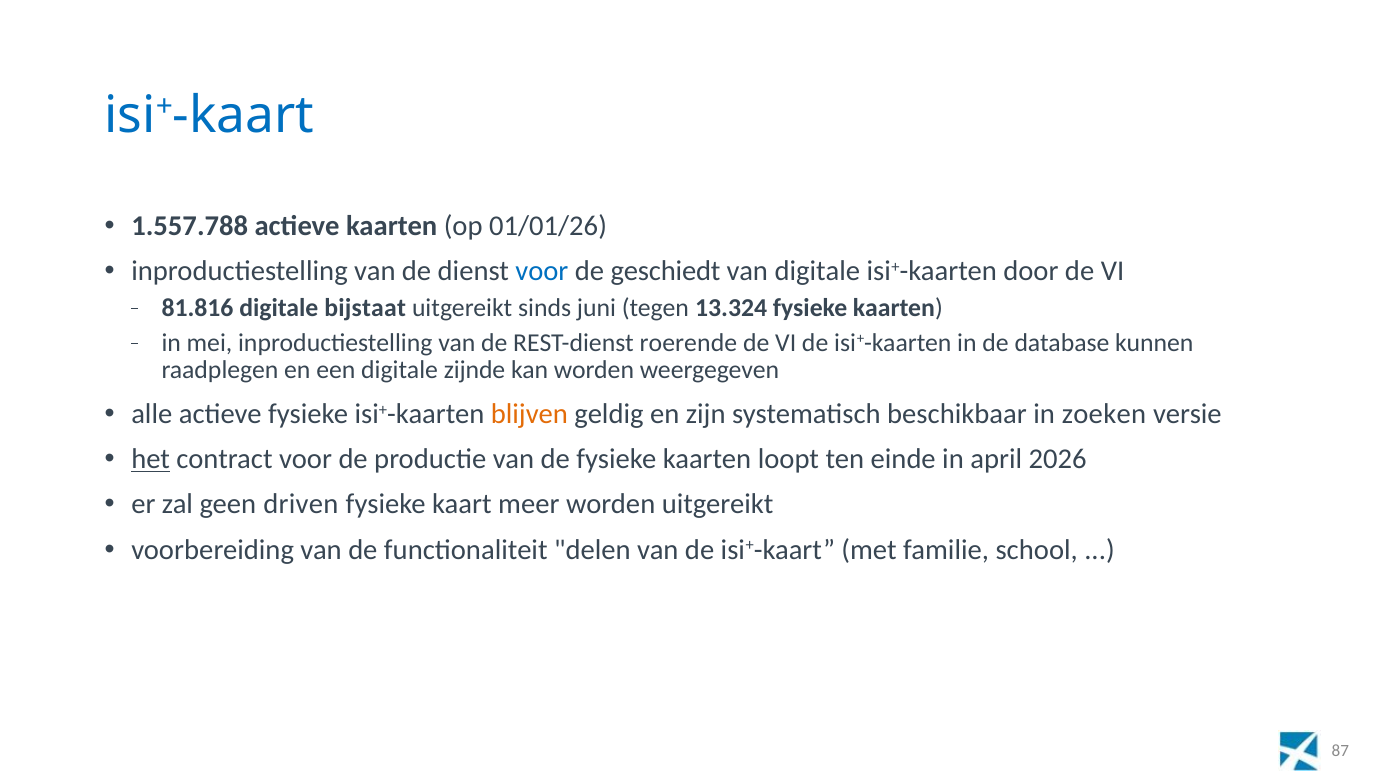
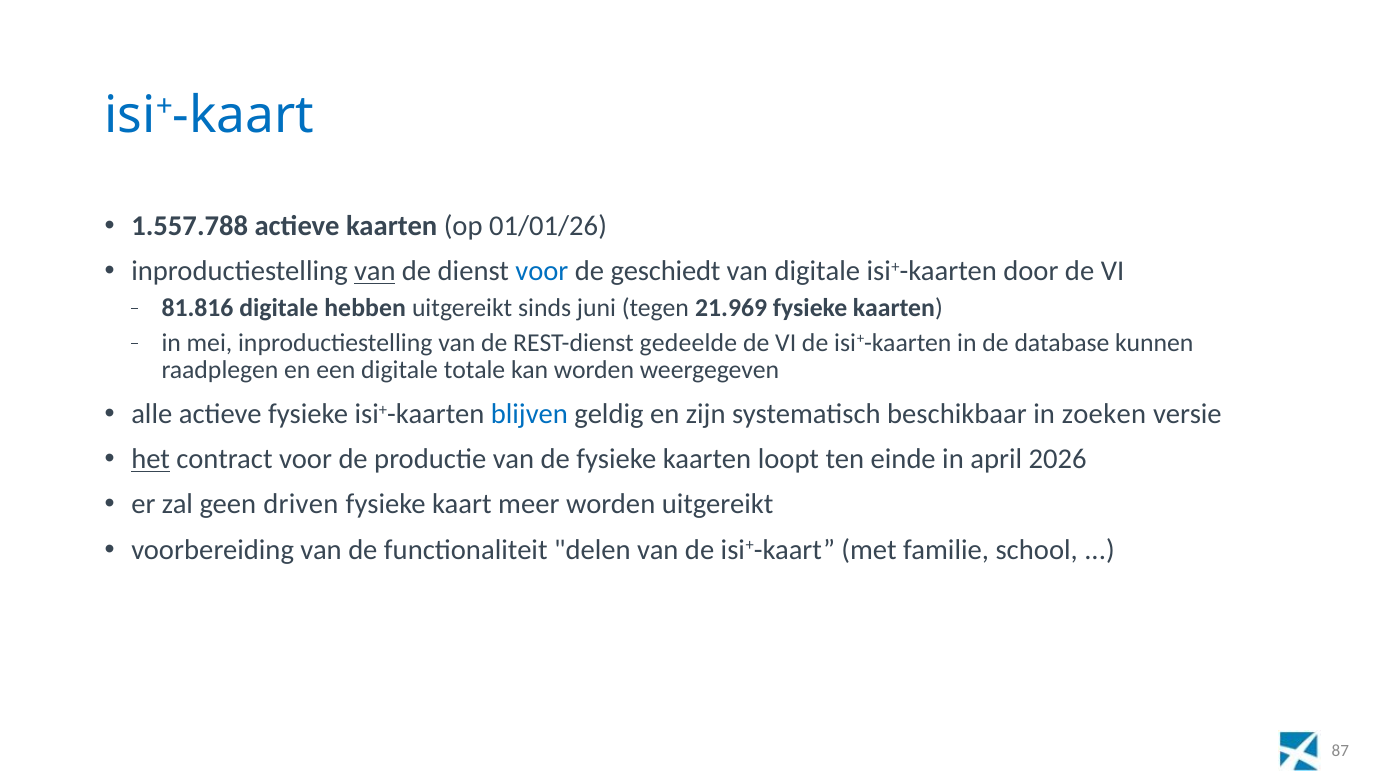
van at (375, 271) underline: none -> present
bijstaat: bijstaat -> hebben
13.324: 13.324 -> 21.969
roerende: roerende -> gedeelde
zijnde: zijnde -> totale
blijven colour: orange -> blue
